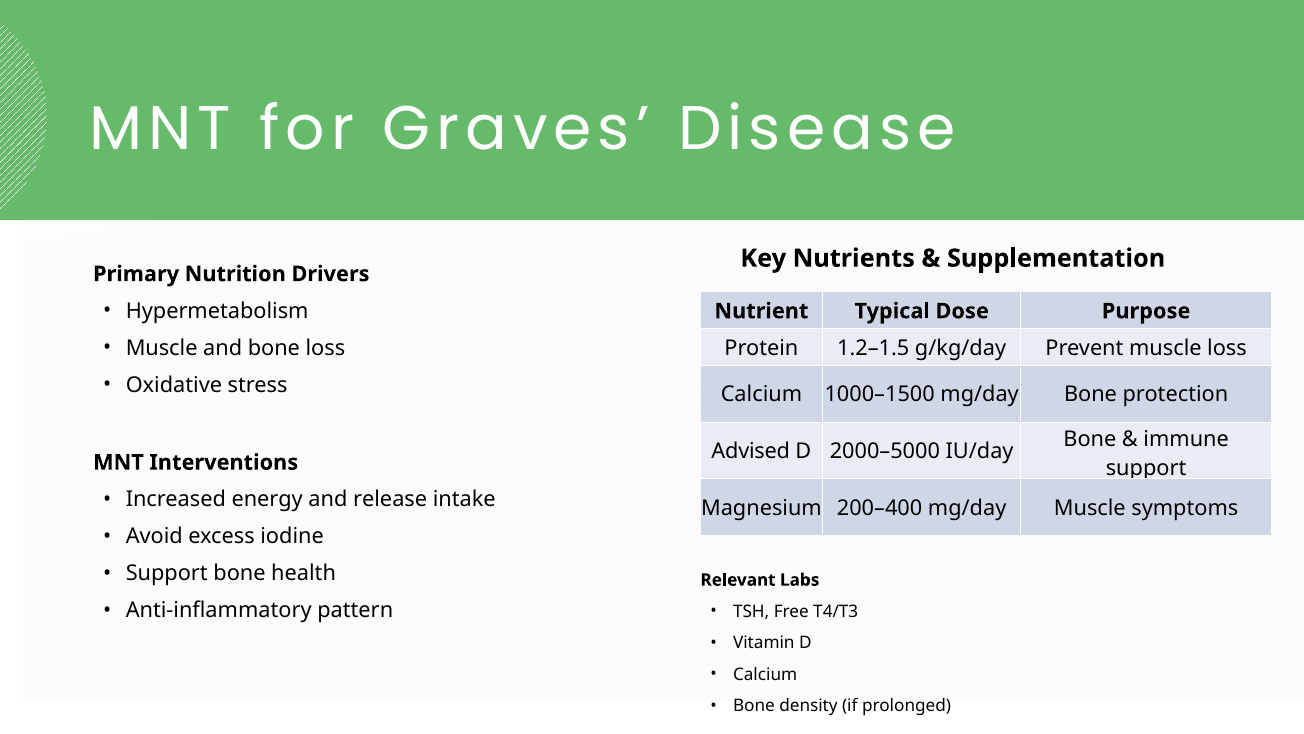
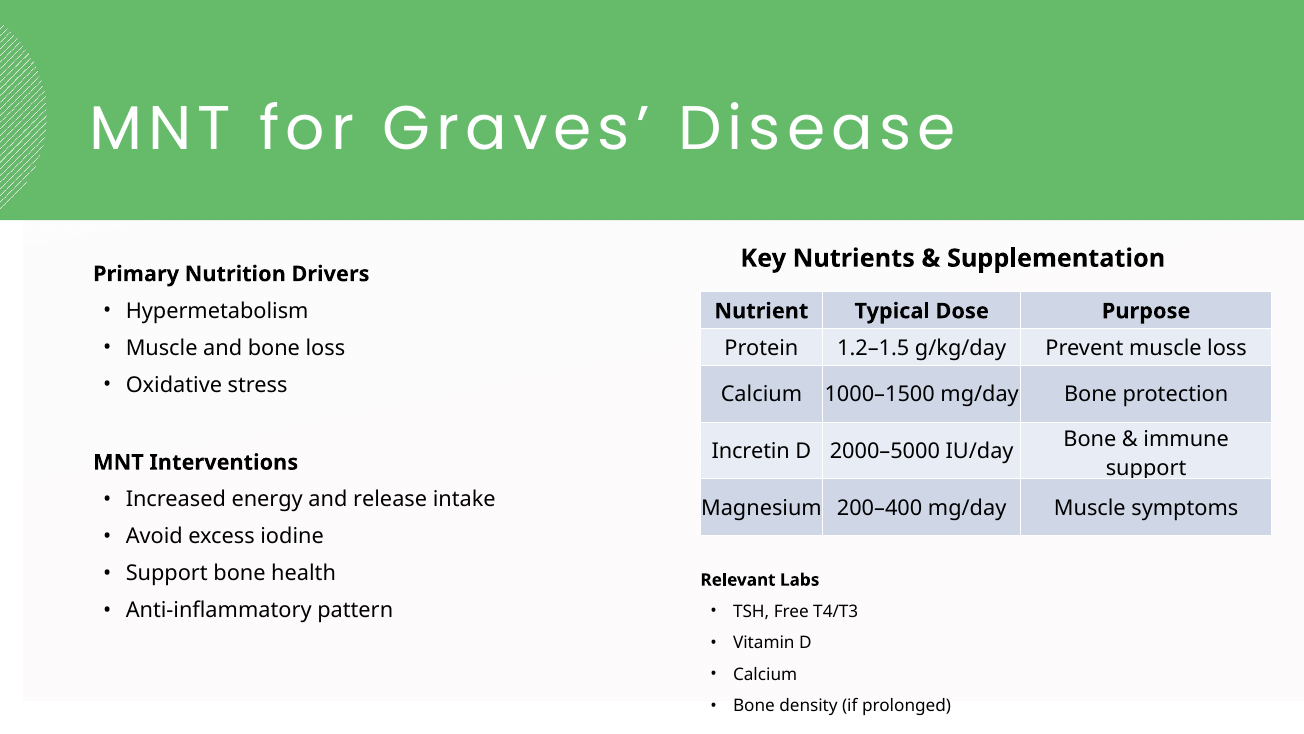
Advised: Advised -> Incretin
